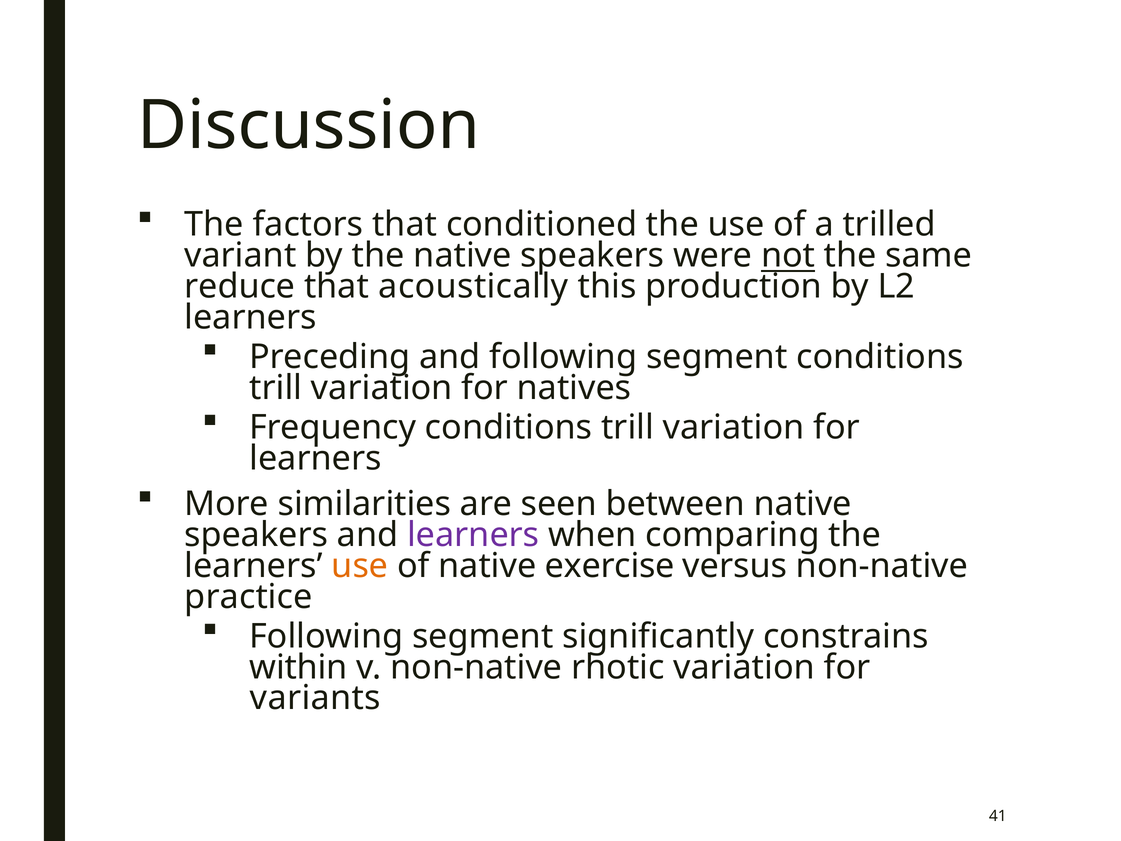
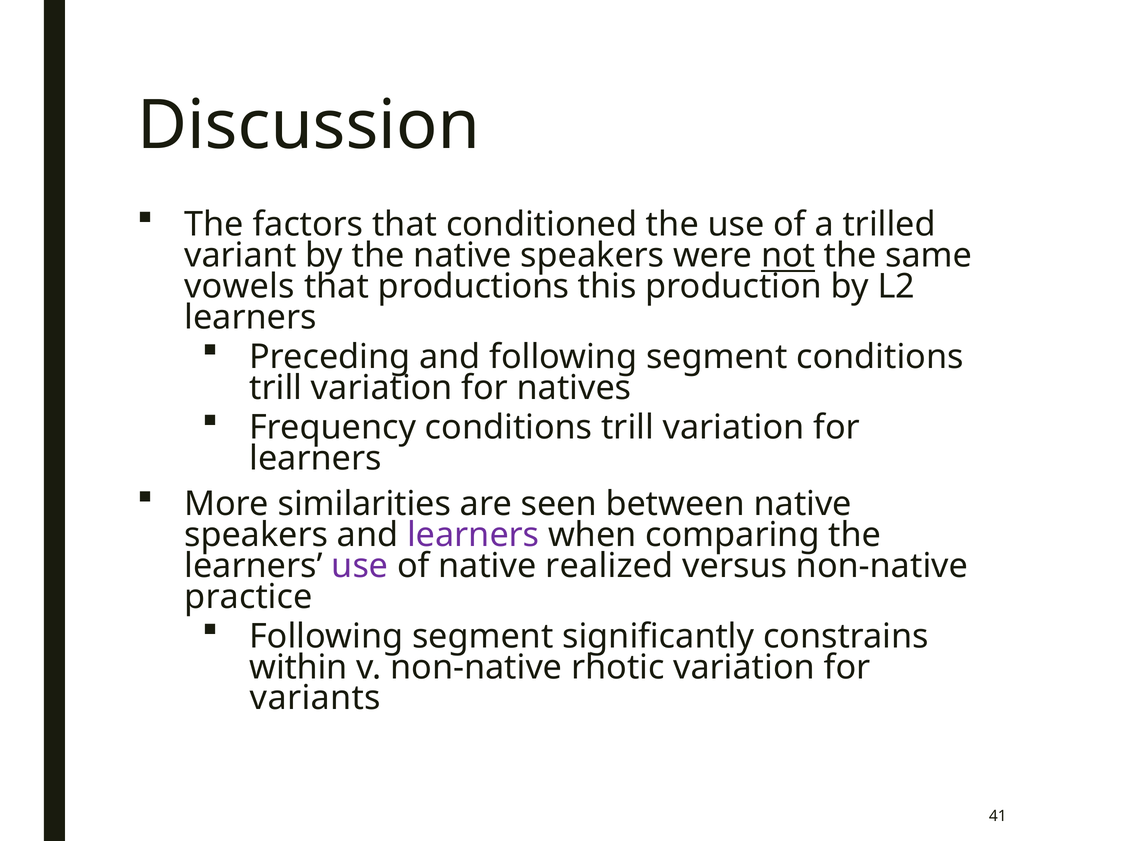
reduce: reduce -> vowels
acoustically: acoustically -> productions
use at (360, 566) colour: orange -> purple
exercise: exercise -> realized
